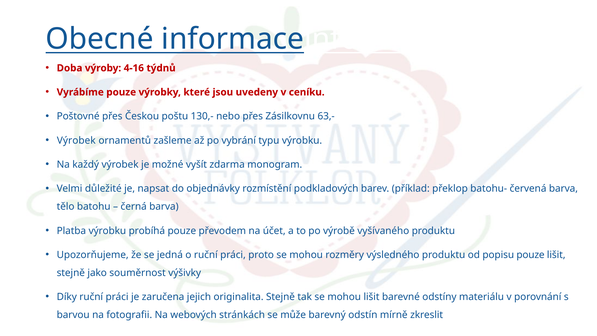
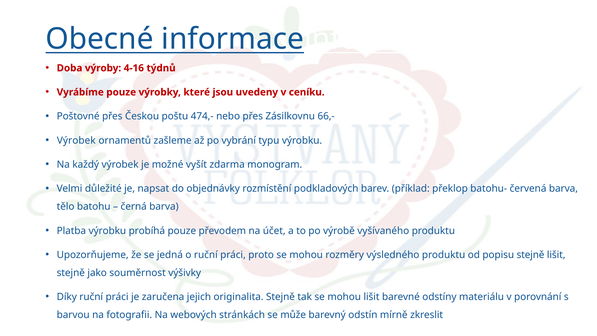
130,-: 130,- -> 474,-
63,-: 63,- -> 66,-
popisu pouze: pouze -> stejně
